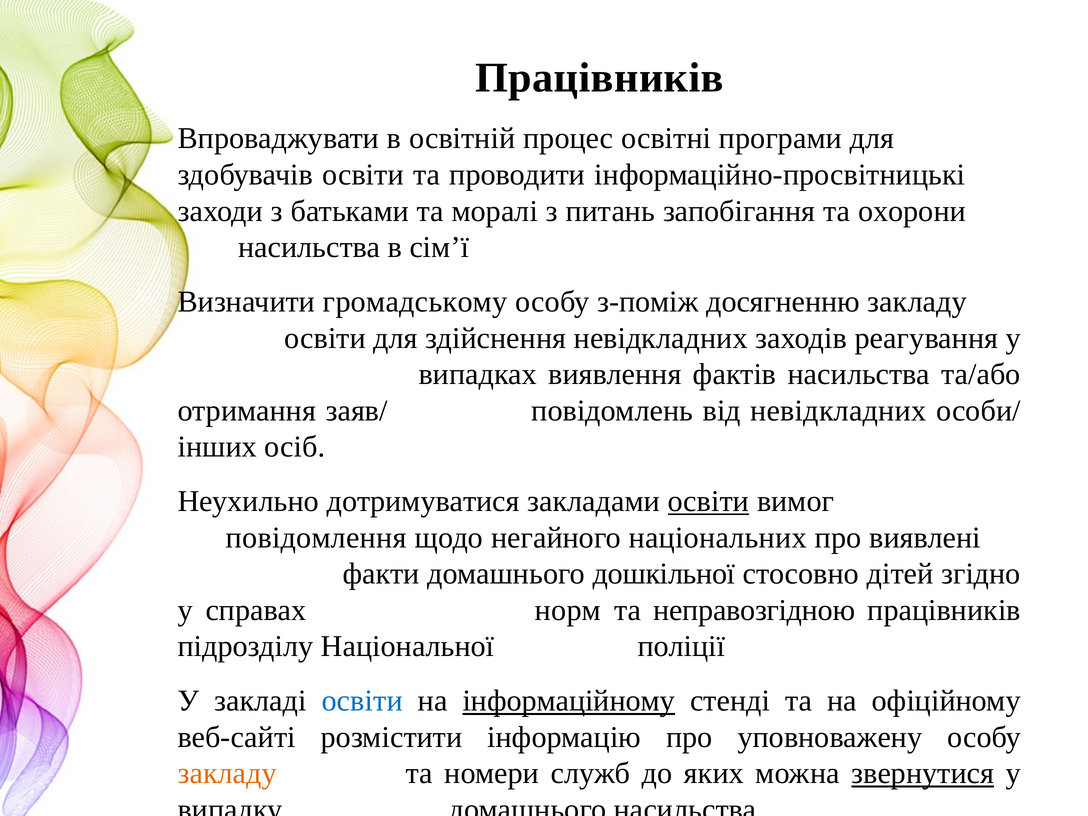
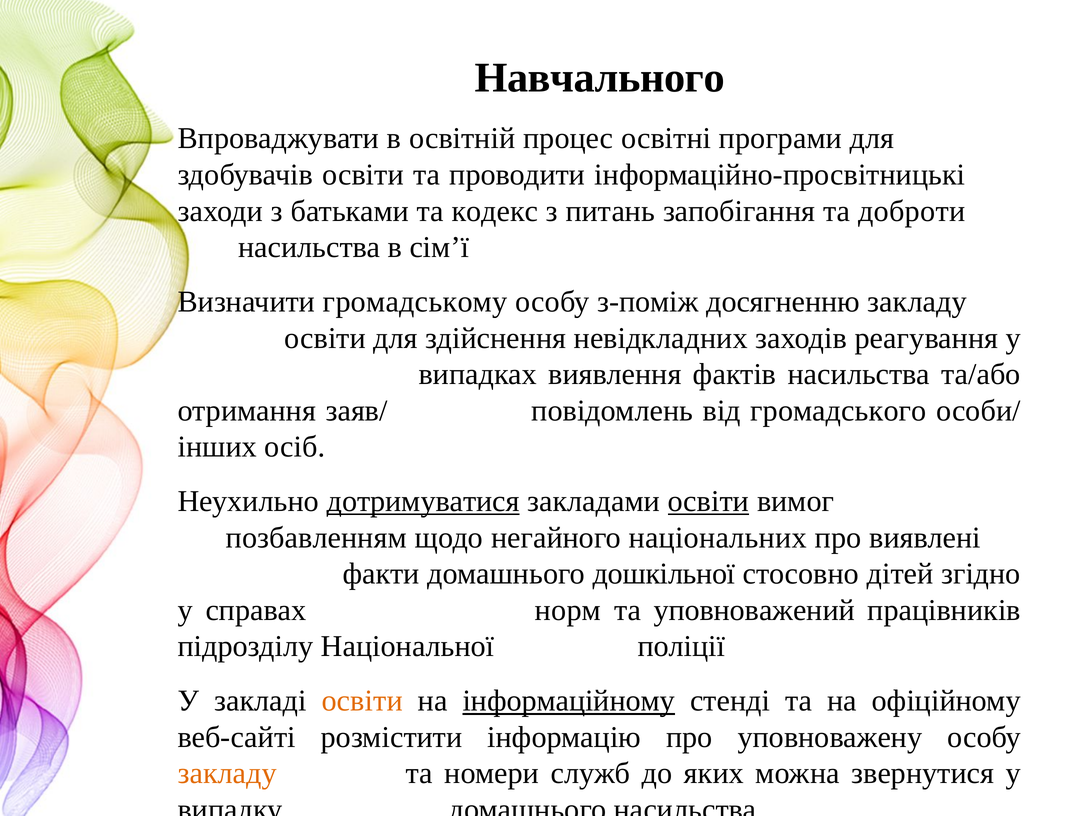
Працівників at (599, 78): Працівників -> Навчального
моралі: моралі -> кодекс
охорони: охорони -> доброти
від невідкладних: невідкладних -> громадського
дотримуватися underline: none -> present
повідомлення: повідомлення -> позбавленням
неправозгідною: неправозгідною -> уповноважений
освіти at (362, 701) colour: blue -> orange
звернутися underline: present -> none
